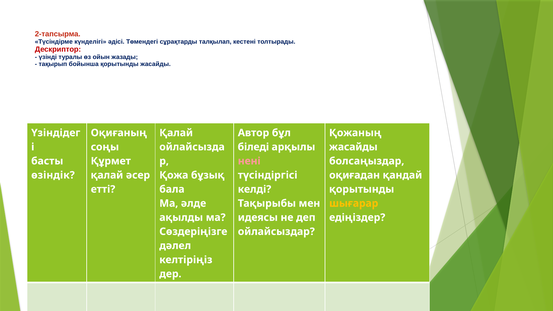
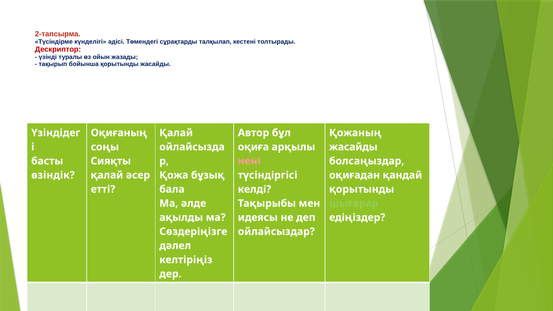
біледі: біледі -> оқиға
Құрмет: Құрмет -> Сияқты
шығарар colour: yellow -> light green
